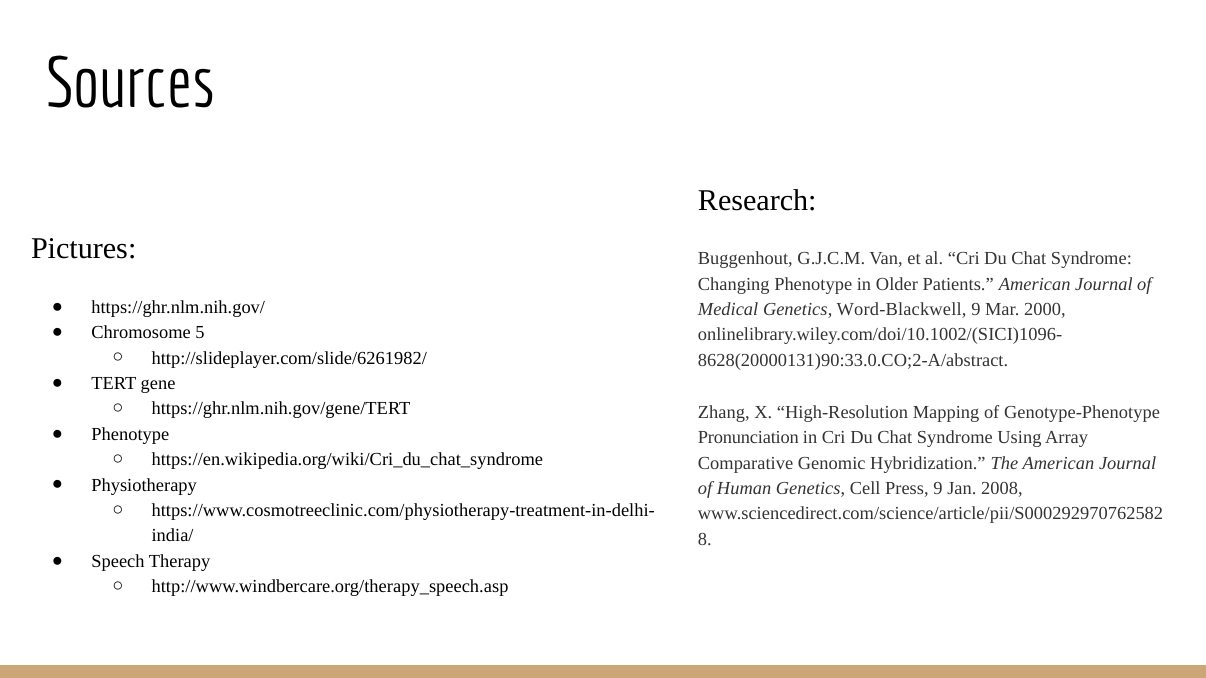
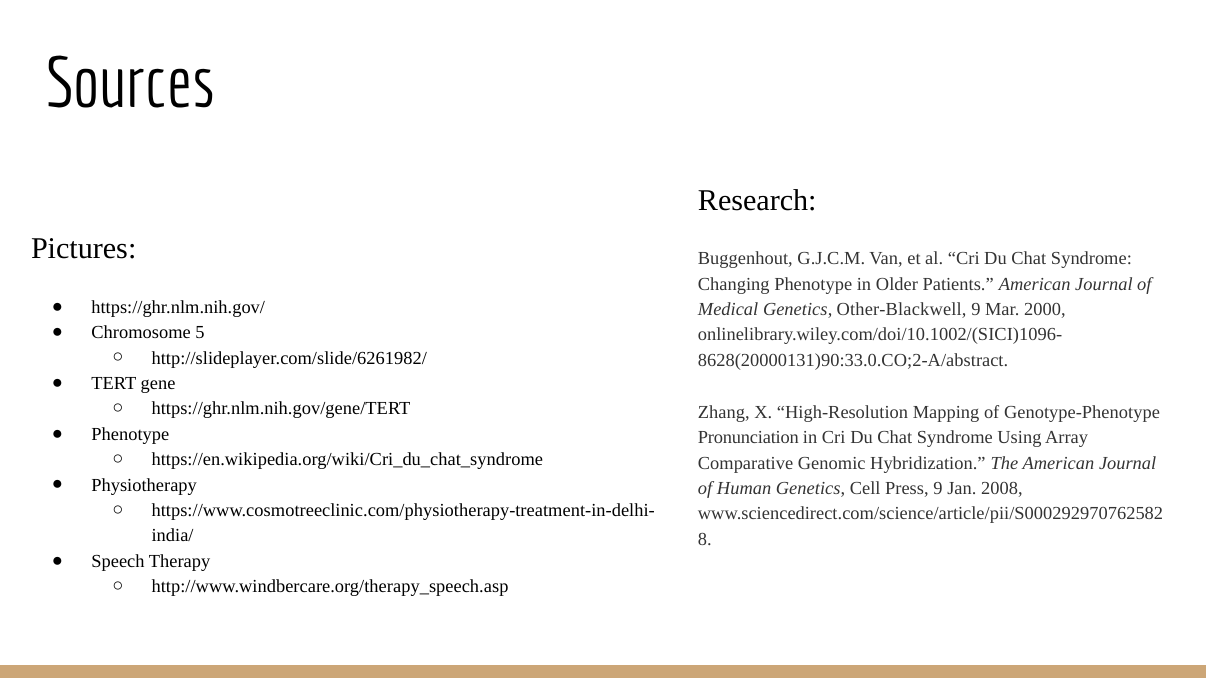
Word-Blackwell: Word-Blackwell -> Other-Blackwell
